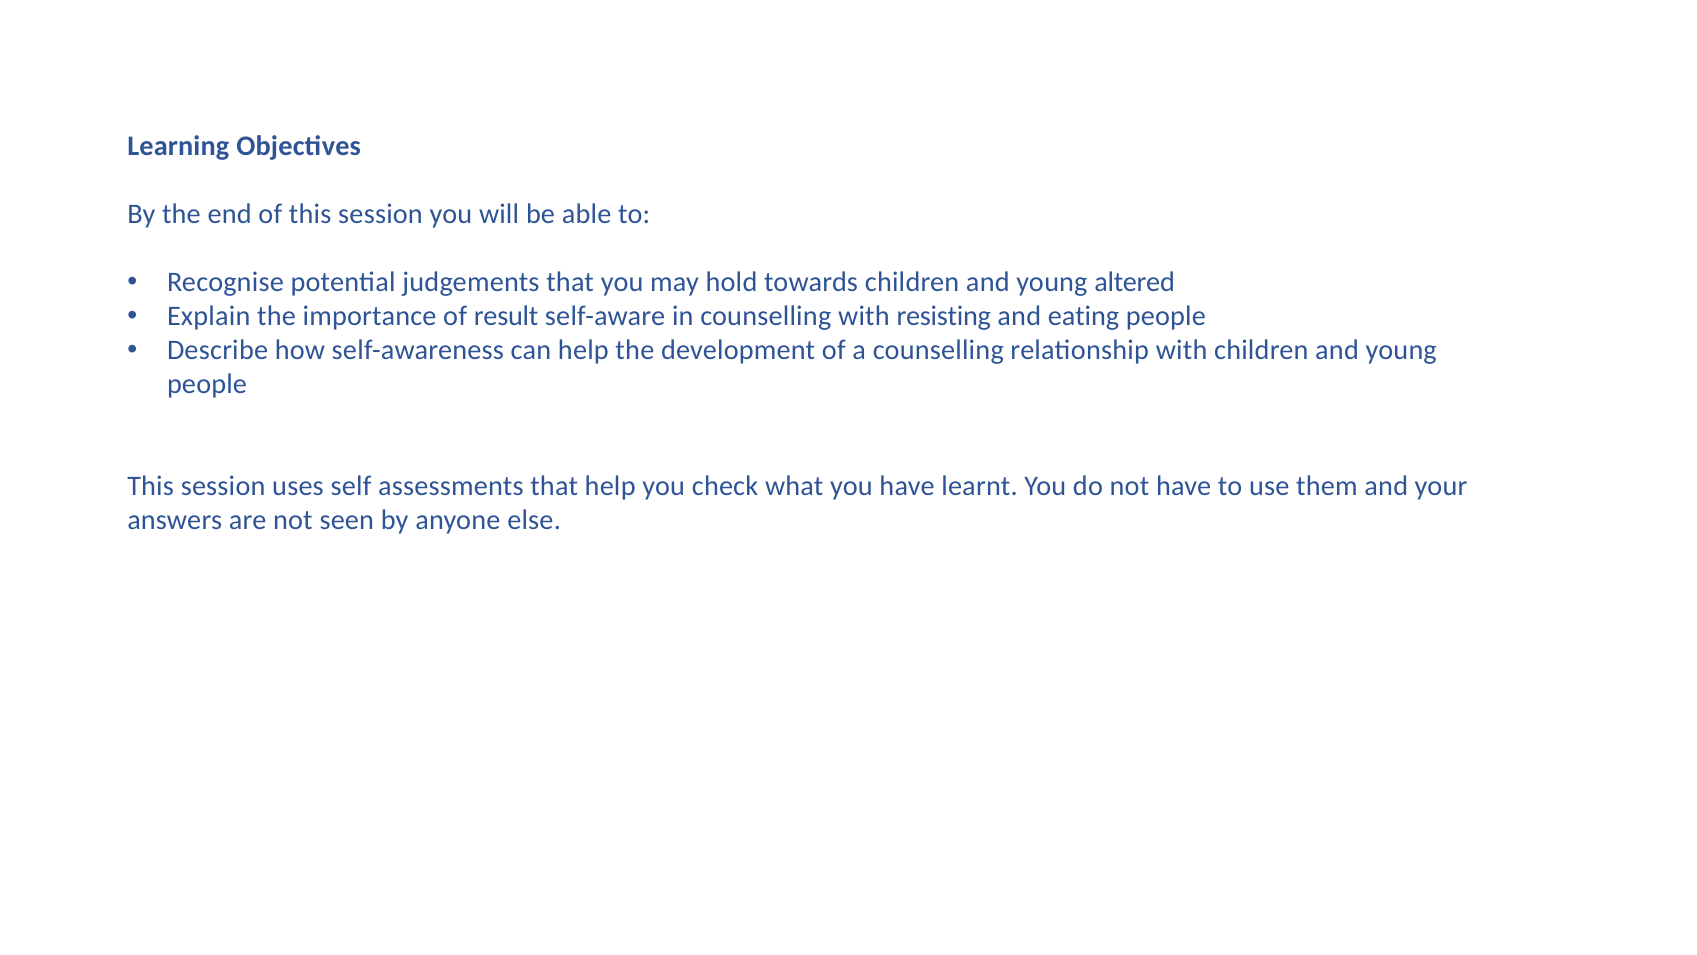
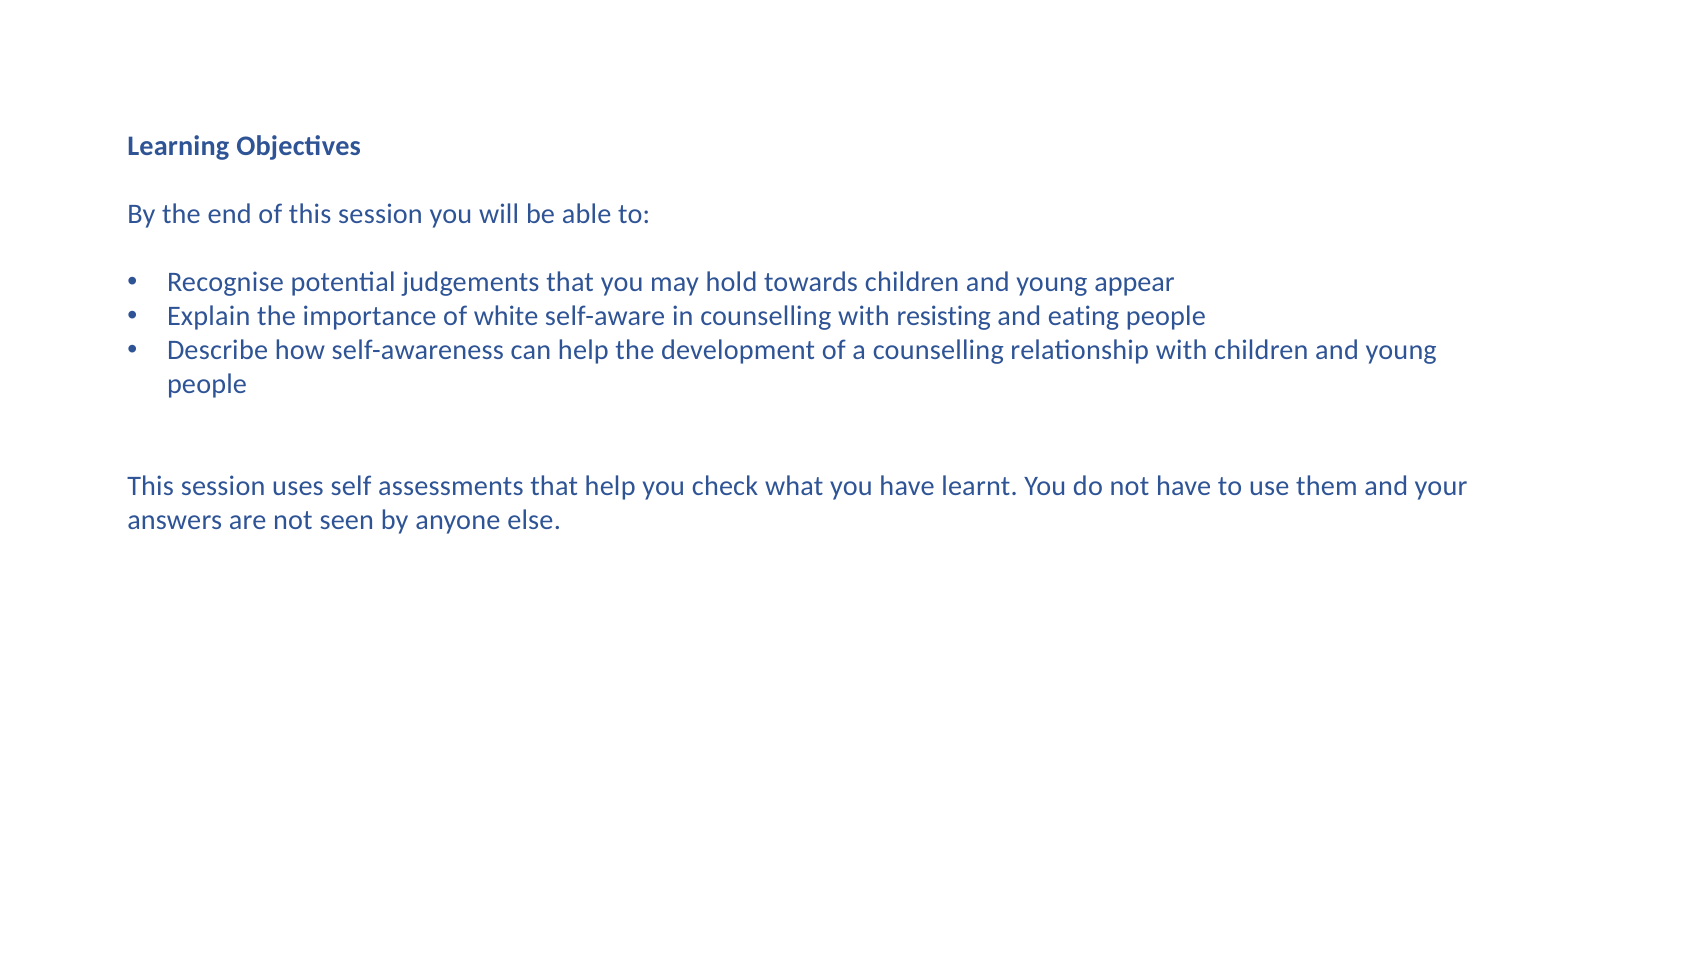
altered: altered -> appear
result: result -> white
